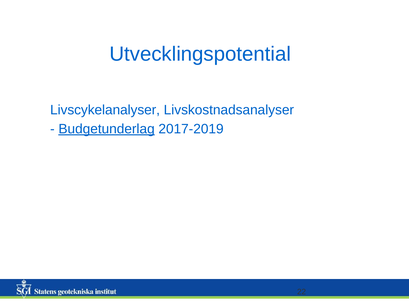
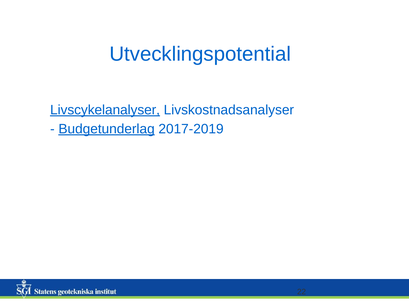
Livscykelanalyser underline: none -> present
